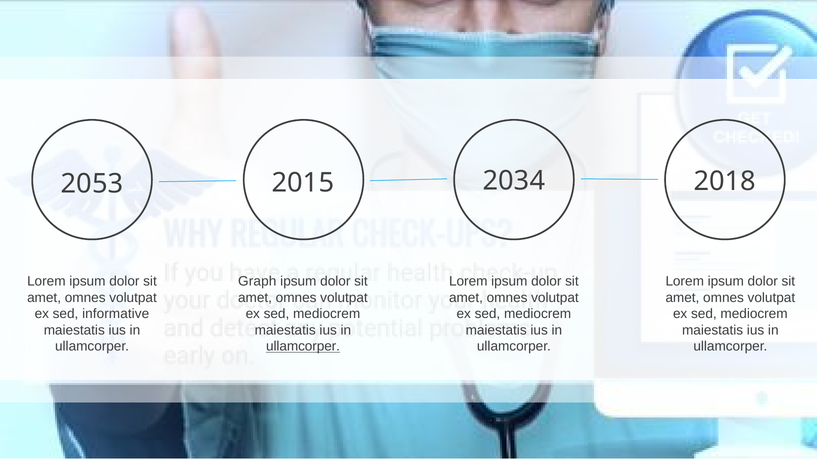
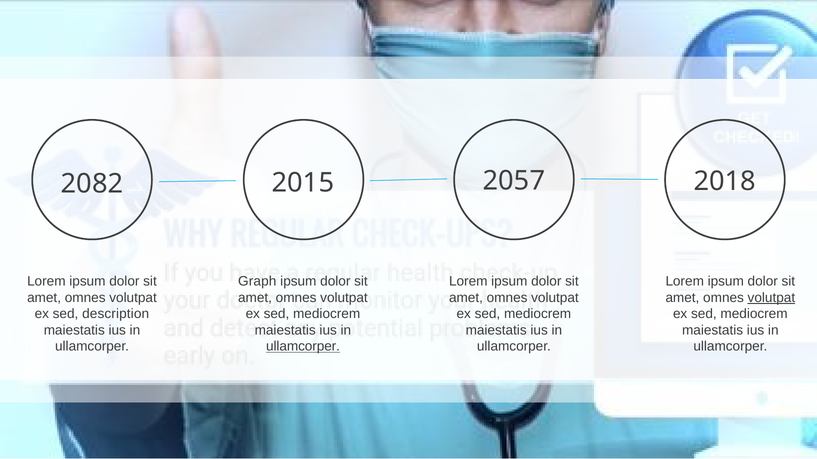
2053: 2053 -> 2082
2034: 2034 -> 2057
volutpat at (771, 298) underline: none -> present
informative: informative -> description
